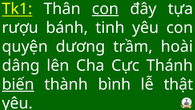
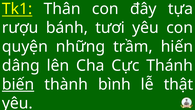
con at (105, 9) underline: present -> none
tinh: tinh -> tươi
dương: dương -> những
hoài: hoài -> hiến
